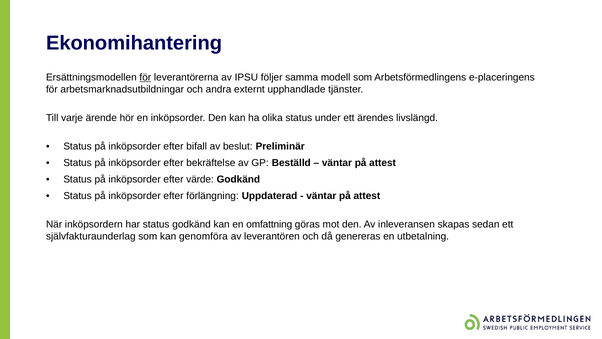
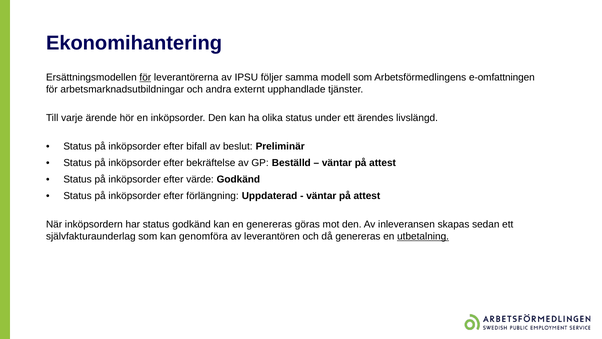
e-placeringens: e-placeringens -> e-omfattningen
en omfattning: omfattning -> genereras
utbetalning underline: none -> present
